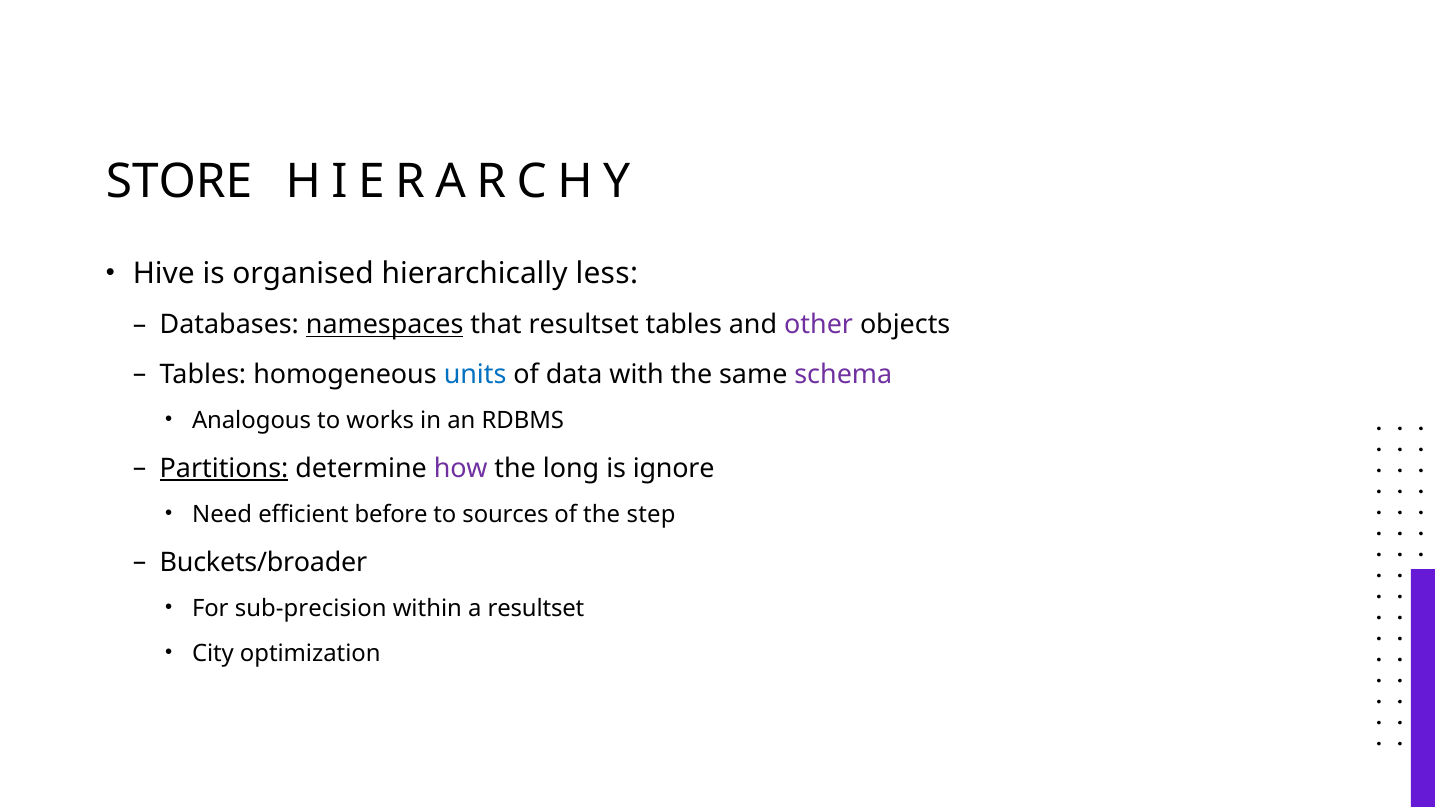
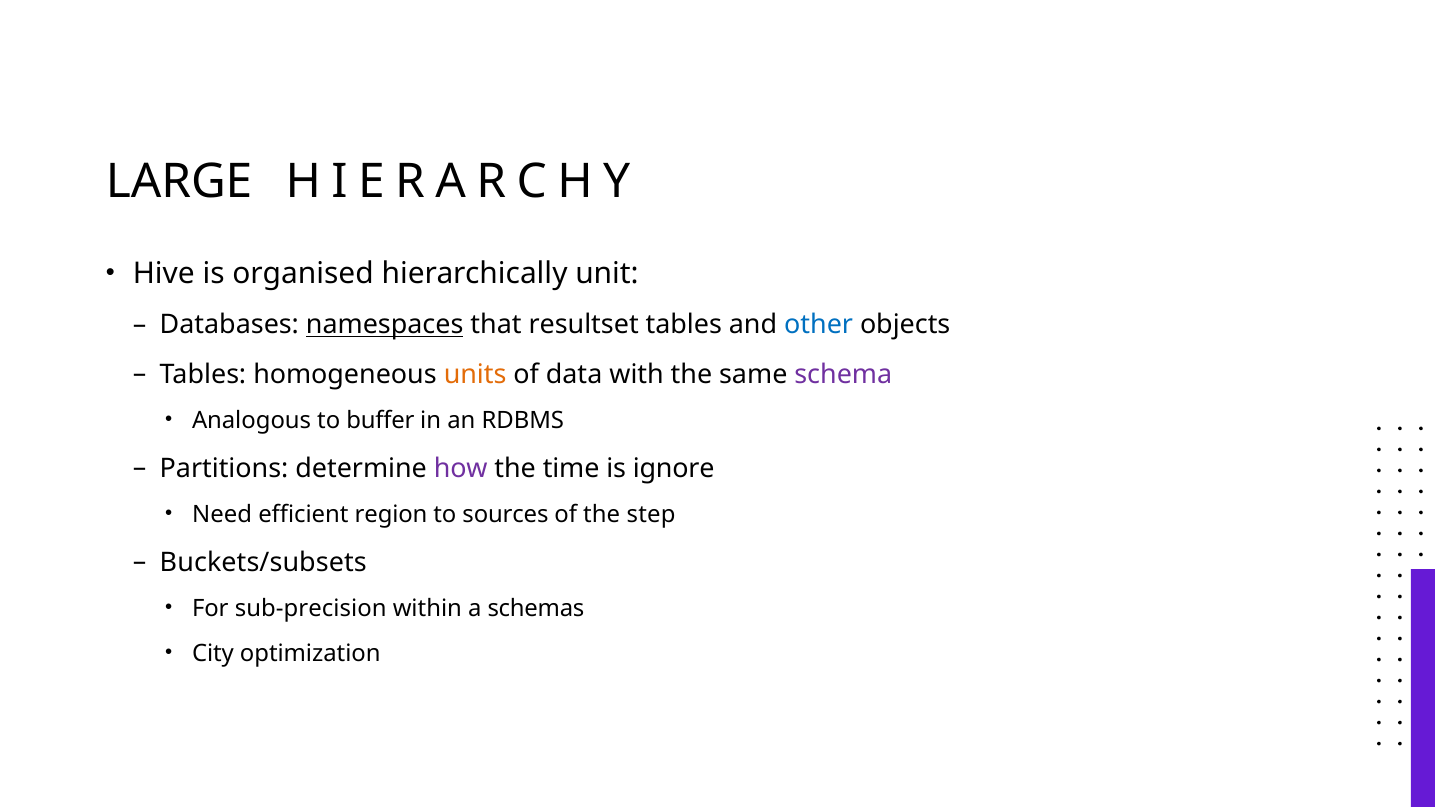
STORE: STORE -> LARGE
less: less -> unit
other colour: purple -> blue
units colour: blue -> orange
works: works -> buffer
Partitions underline: present -> none
long: long -> time
before: before -> region
Buckets/broader: Buckets/broader -> Buckets/subsets
a resultset: resultset -> schemas
